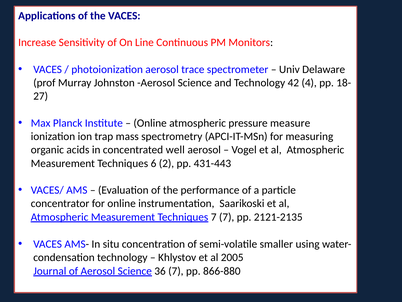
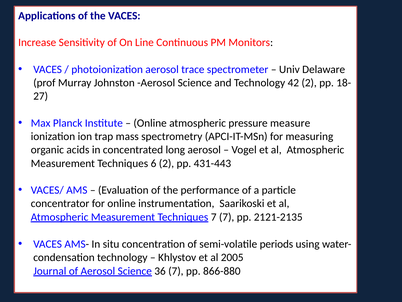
42 4: 4 -> 2
well: well -> long
smaller: smaller -> periods
